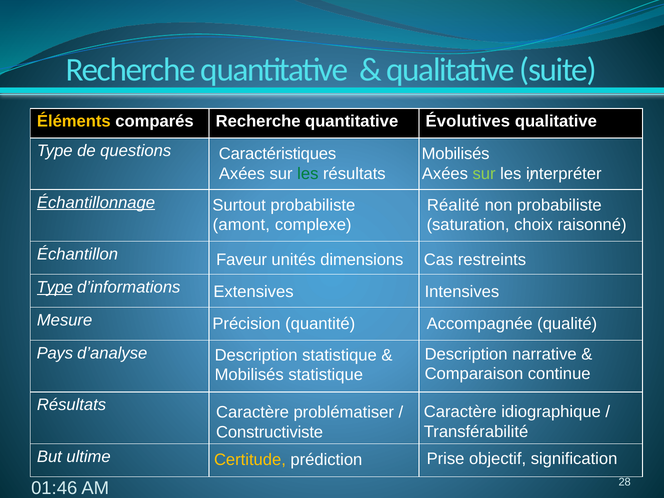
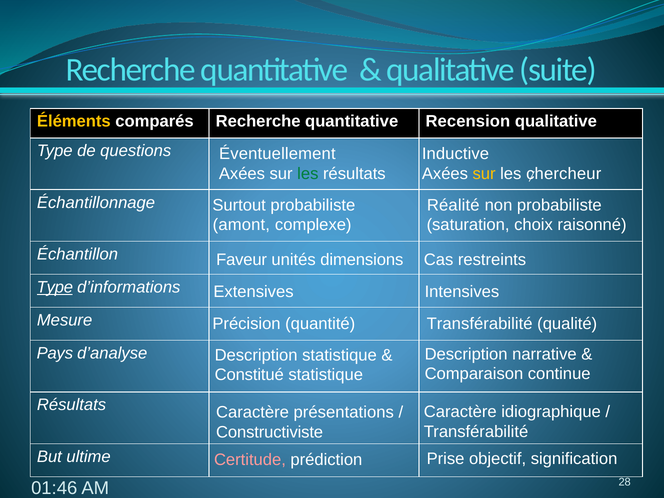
Évolutives: Évolutives -> Recension
Caractéristiques: Caractéristiques -> Éventuellement
Mobilisés at (456, 154): Mobilisés -> Inductive
sur at (484, 174) colour: light green -> yellow
interpréter: interpréter -> chercheur
Échantillonnage underline: present -> none
Accompagnée at (480, 324): Accompagnée -> Transférabilité
Mobilisés at (249, 375): Mobilisés -> Constitué
problématiser: problématiser -> présentations
Certitude colour: yellow -> pink
